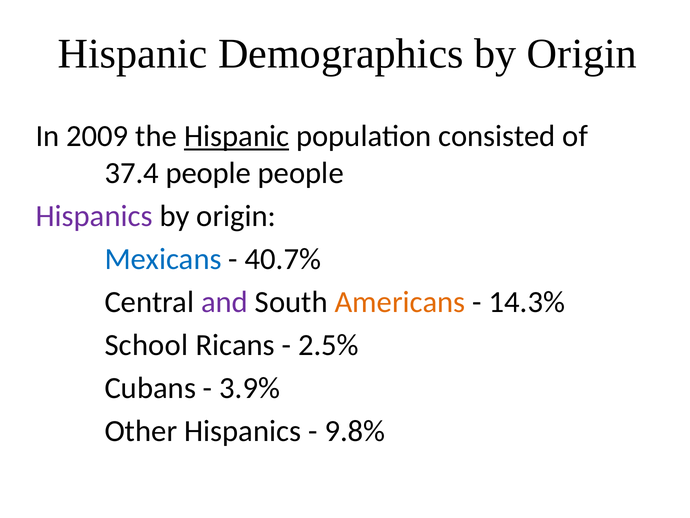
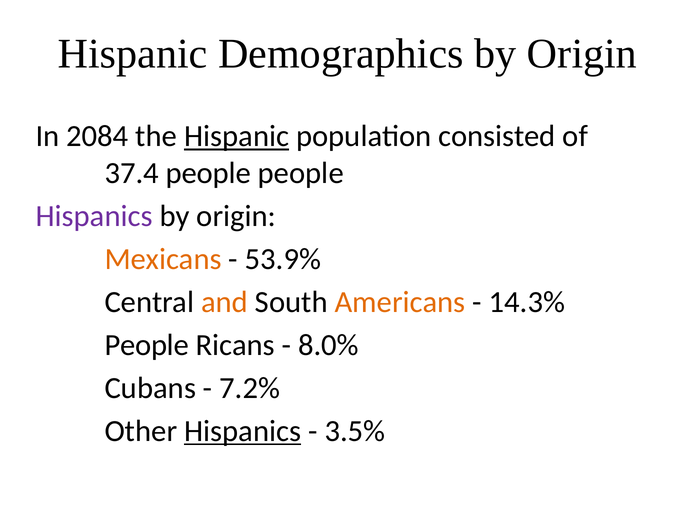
2009: 2009 -> 2084
Mexicans colour: blue -> orange
40.7%: 40.7% -> 53.9%
and colour: purple -> orange
School at (146, 345): School -> People
2.5%: 2.5% -> 8.0%
3.9%: 3.9% -> 7.2%
Hispanics at (243, 431) underline: none -> present
9.8%: 9.8% -> 3.5%
